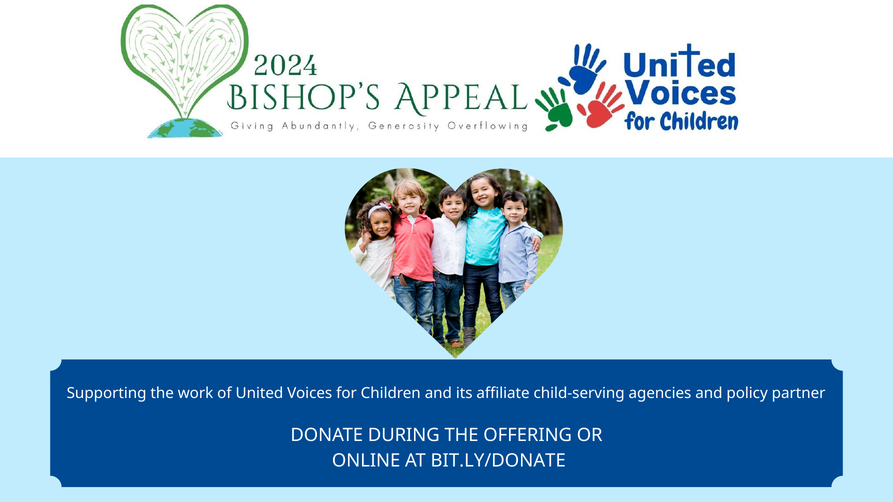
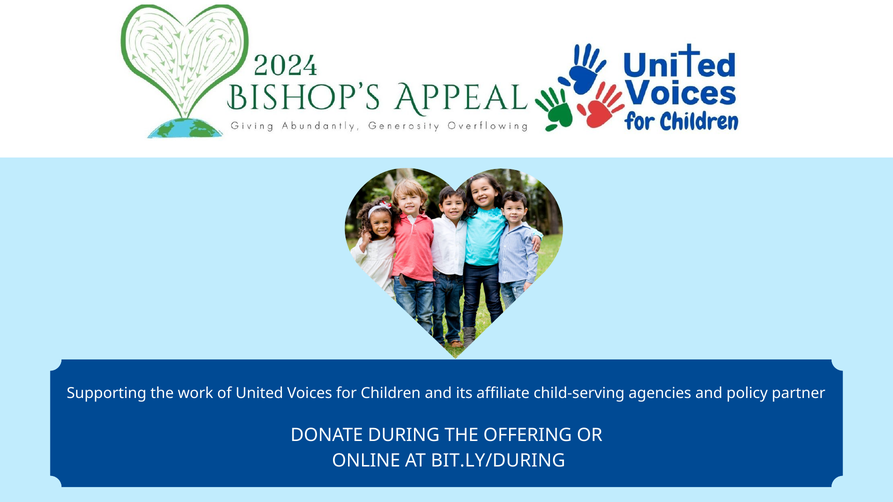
BIT.LY/DONATE: BIT.LY/DONATE -> BIT.LY/DURING
